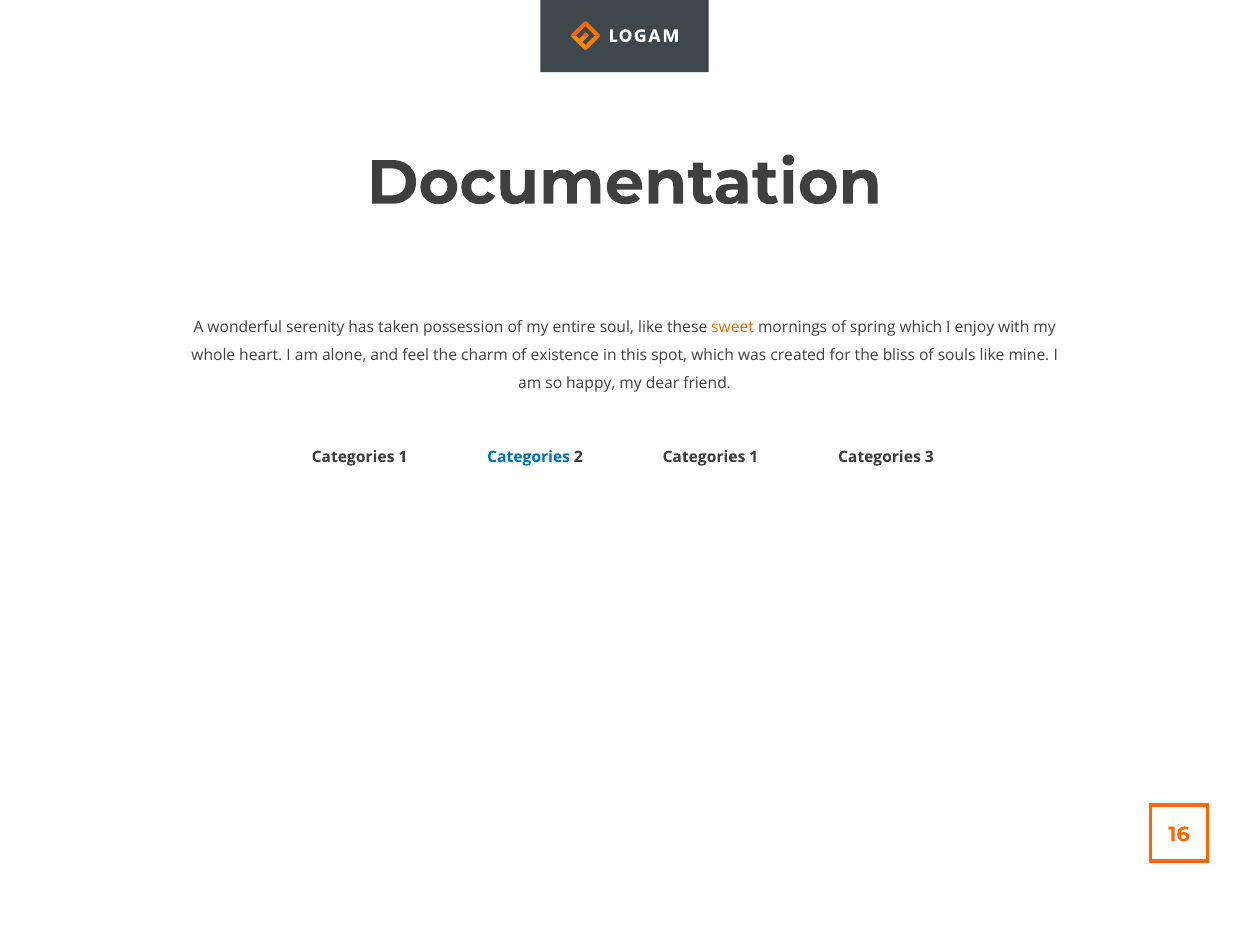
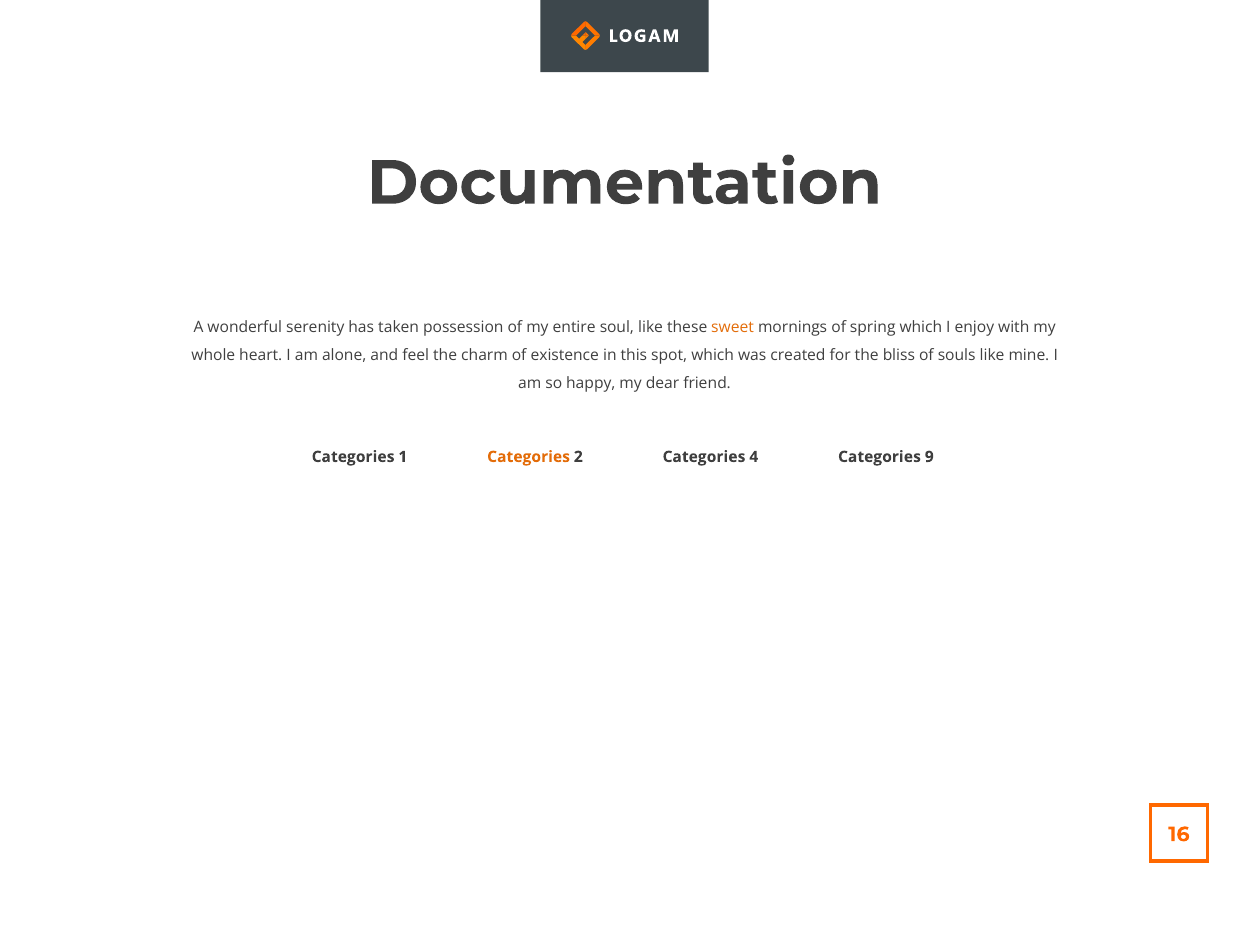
Categories at (529, 457) colour: blue -> orange
2 Categories 1: 1 -> 4
3: 3 -> 9
